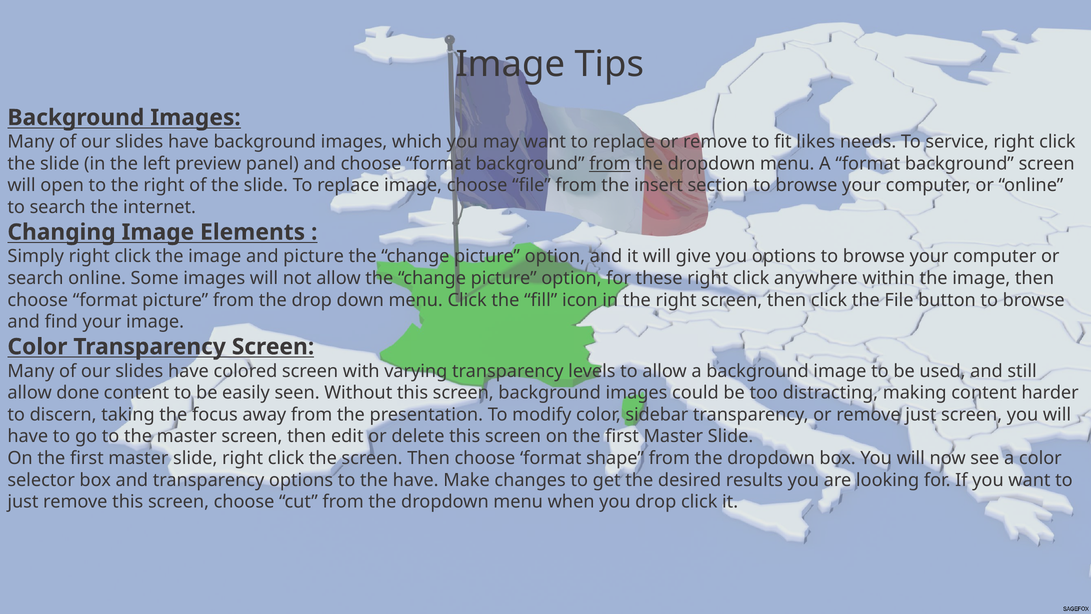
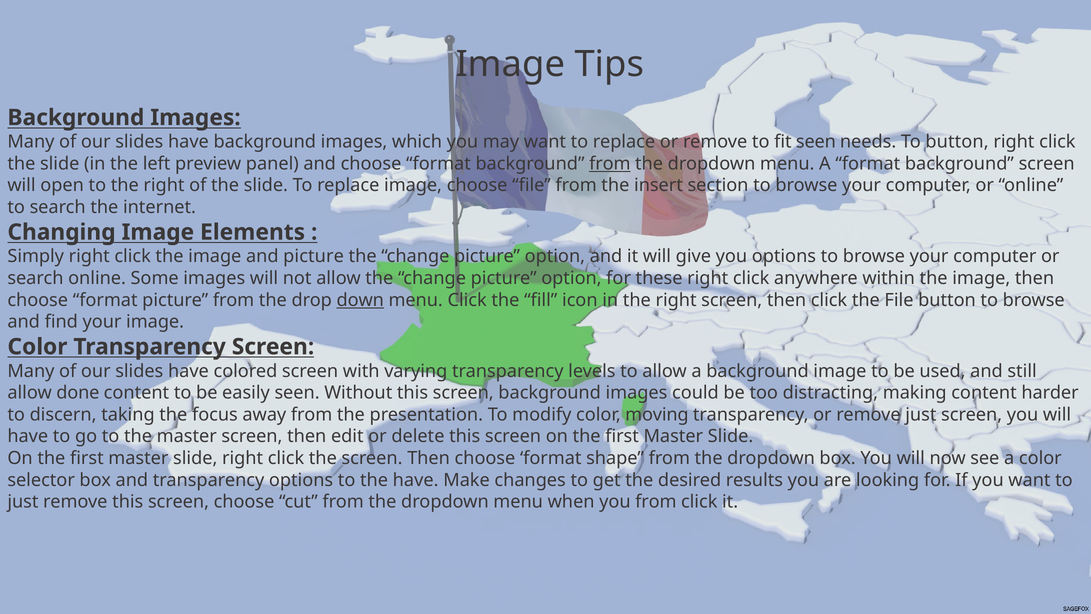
fit likes: likes -> seen
To service: service -> button
down underline: none -> present
sidebar: sidebar -> moving
you drop: drop -> from
